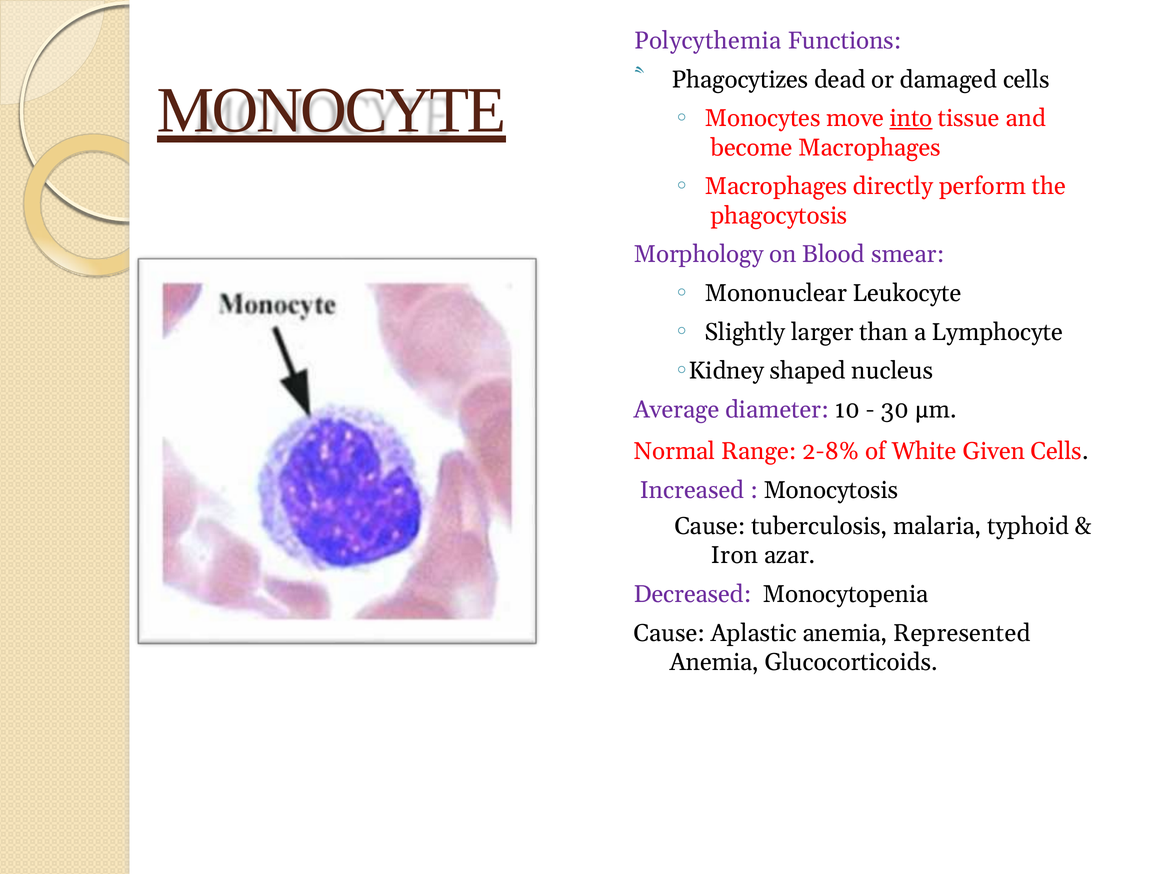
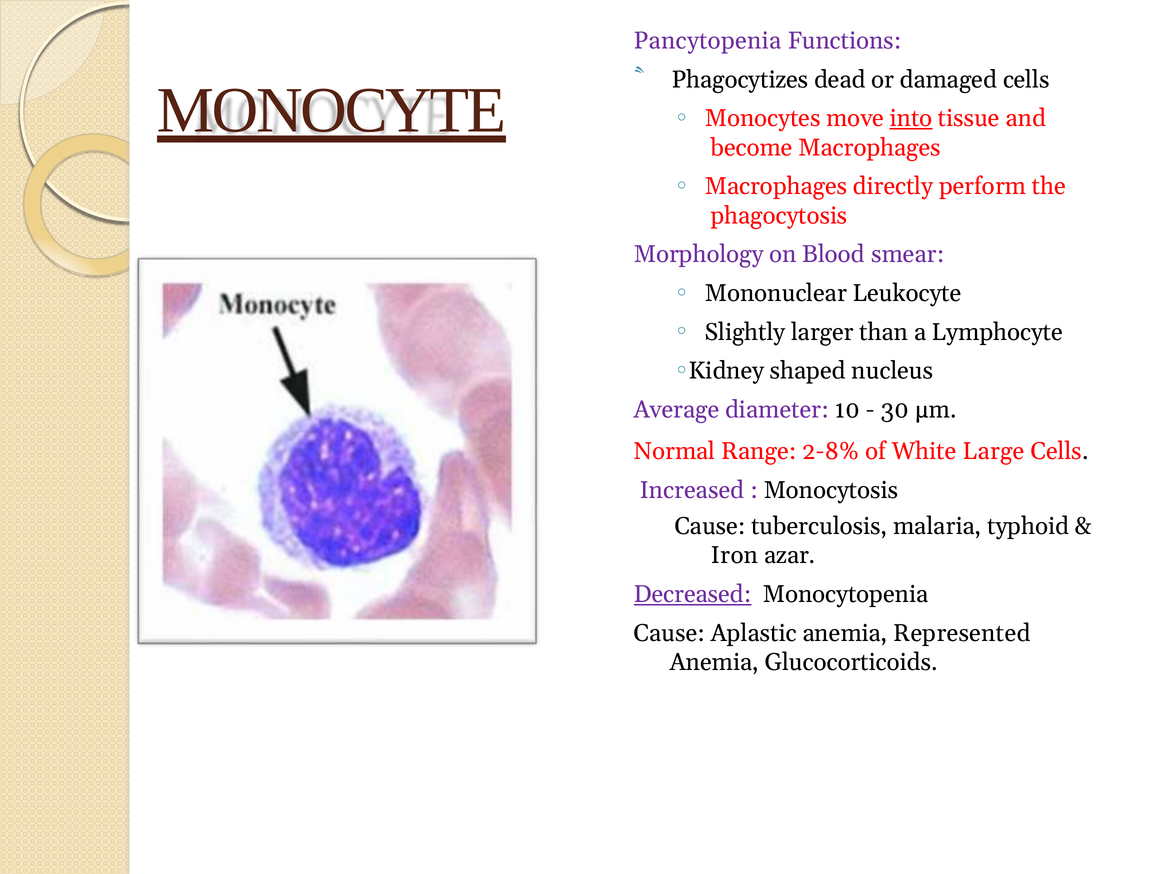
Polycythemia: Polycythemia -> Pancytopenia
Given: Given -> Large
Decreased underline: none -> present
